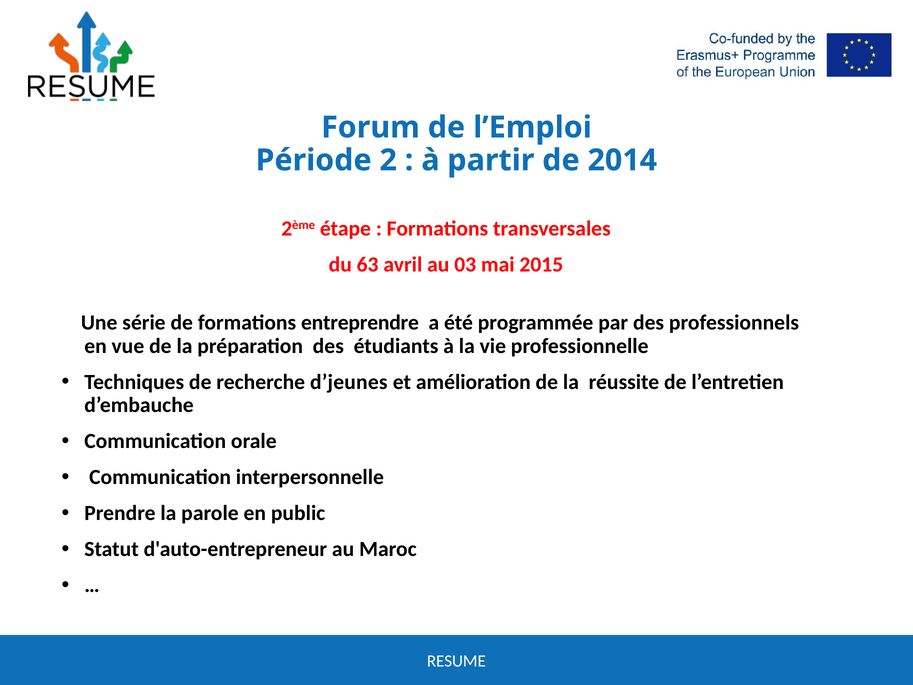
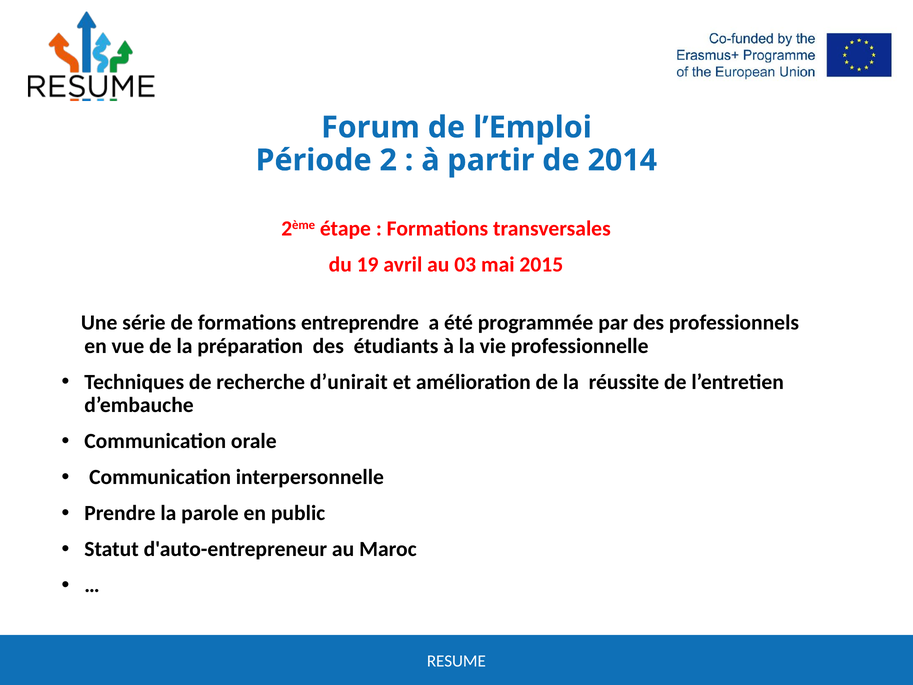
63: 63 -> 19
d’jeunes: d’jeunes -> d’unirait
